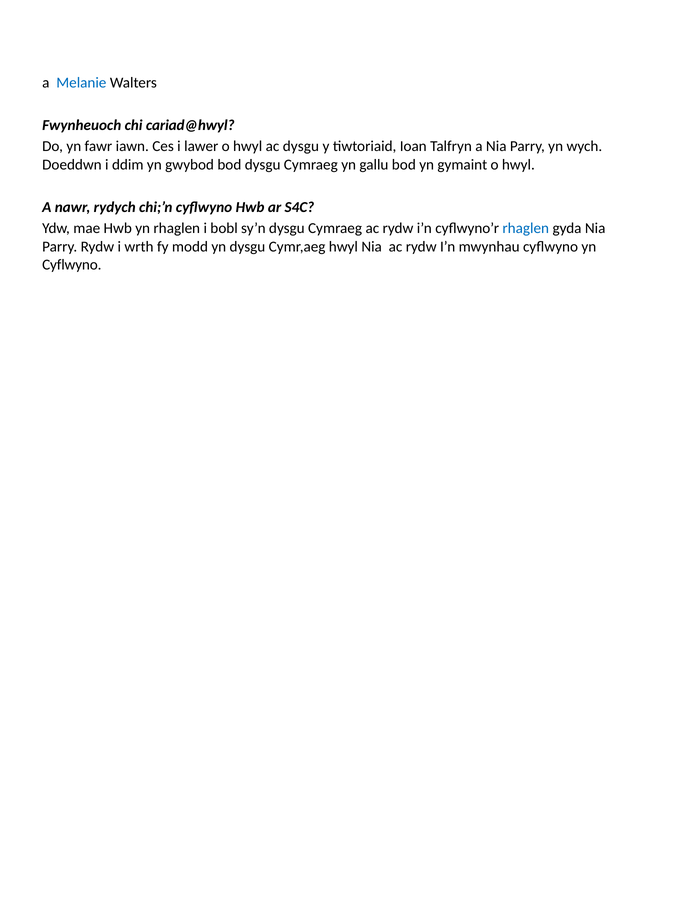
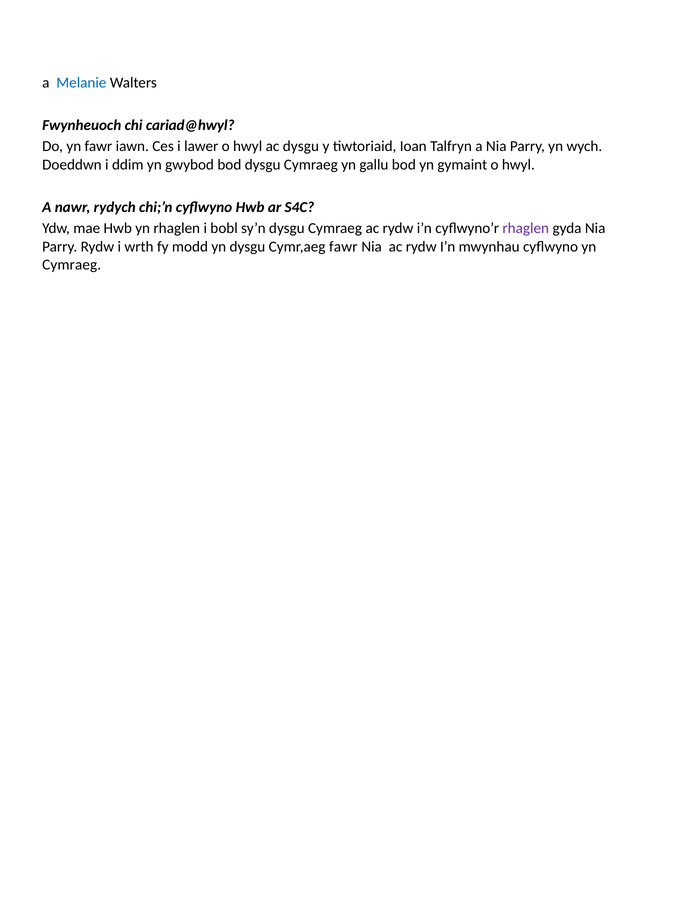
rhaglen at (526, 229) colour: blue -> purple
Cymr,aeg hwyl: hwyl -> fawr
Cyflwyno at (72, 265): Cyflwyno -> Cymraeg
